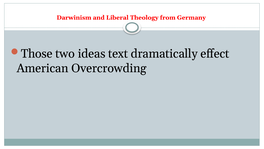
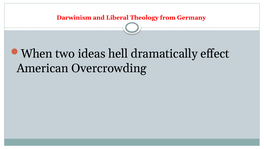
Those: Those -> When
text: text -> hell
